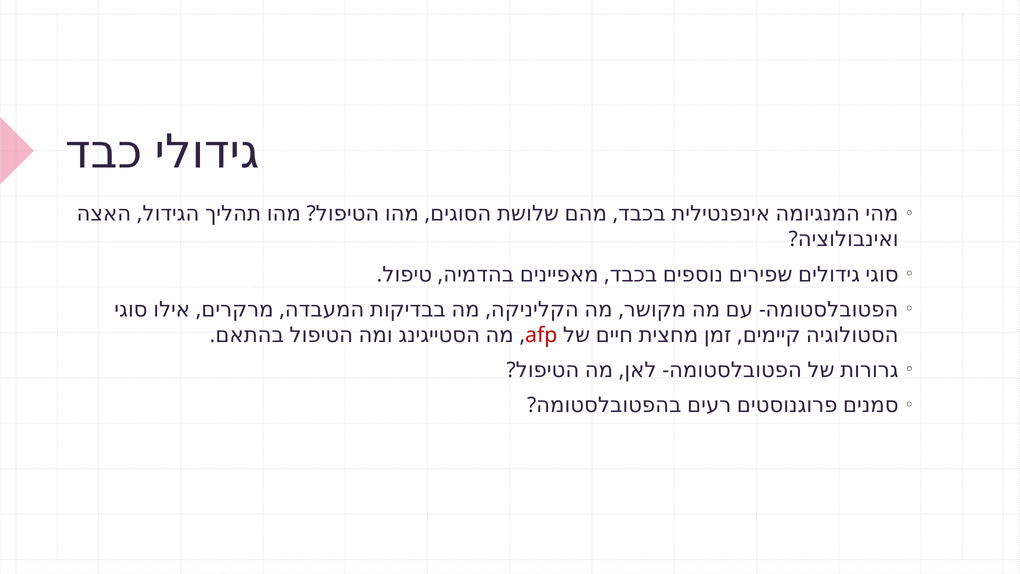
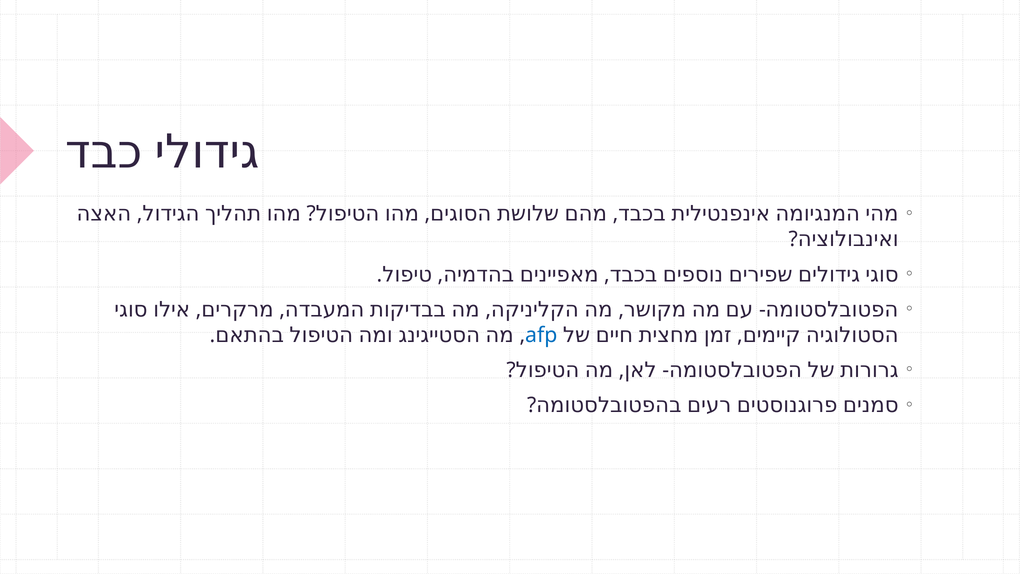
afp colour: red -> blue
